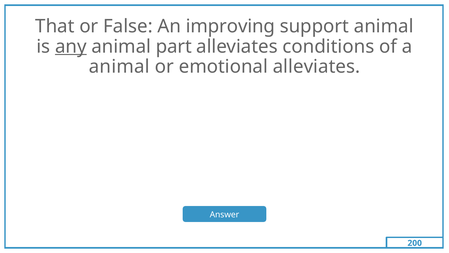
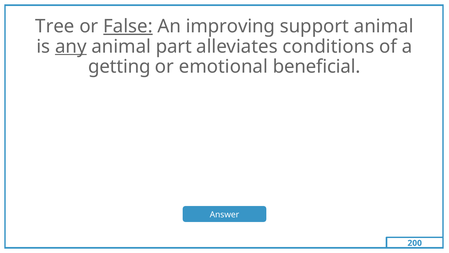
That: That -> Tree
False underline: none -> present
animal at (119, 67): animal -> getting
emotional alleviates: alleviates -> beneficial
